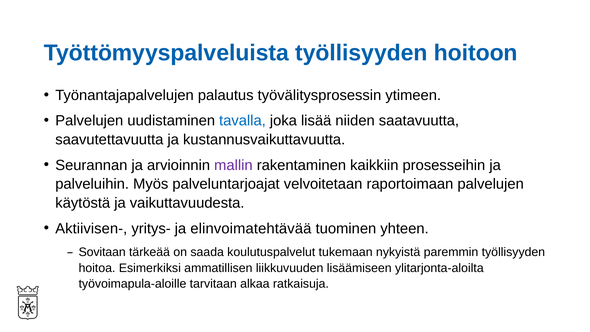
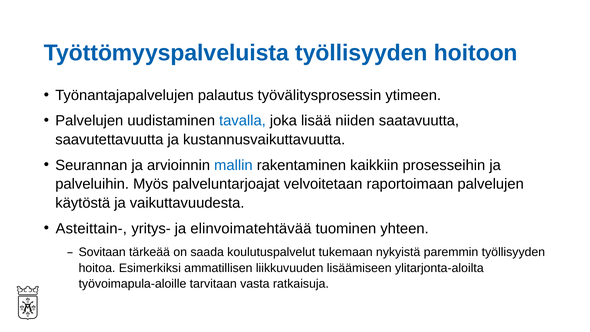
mallin colour: purple -> blue
Aktiivisen-: Aktiivisen- -> Asteittain-
alkaa: alkaa -> vasta
